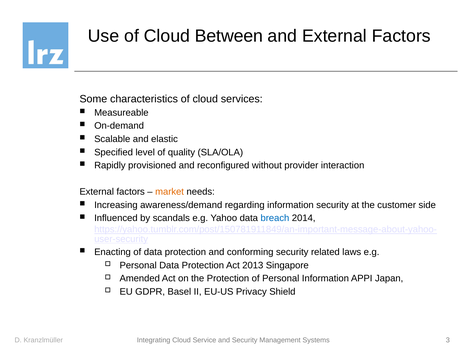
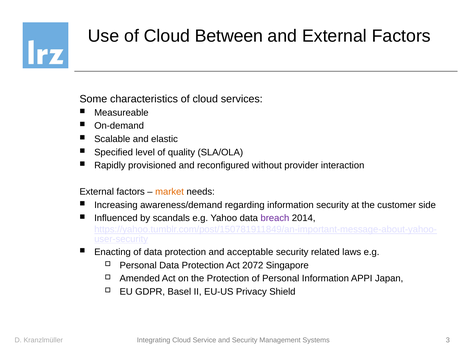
breach colour: blue -> purple
conforming: conforming -> acceptable
2013: 2013 -> 2072
